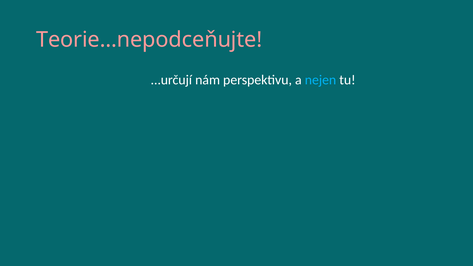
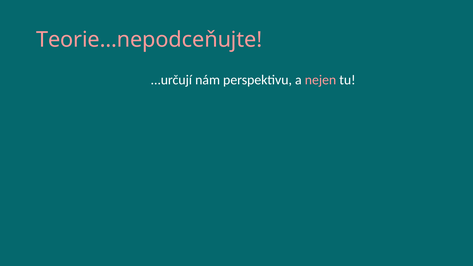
nejen colour: light blue -> pink
